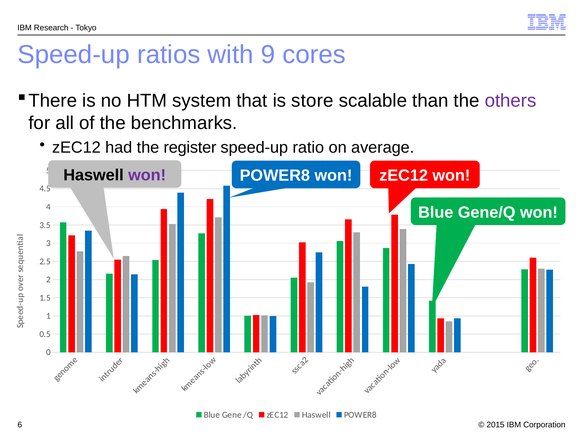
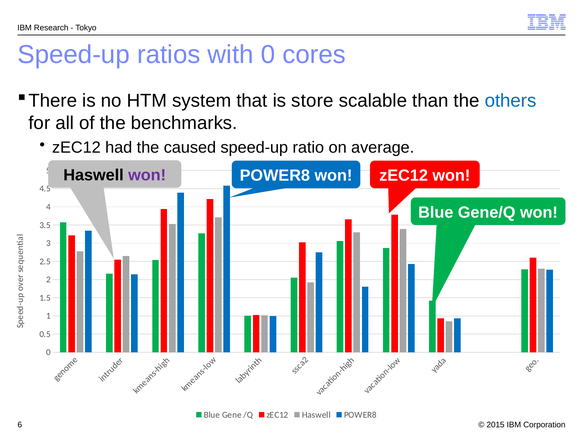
with 9: 9 -> 0
others colour: purple -> blue
register: register -> caused
